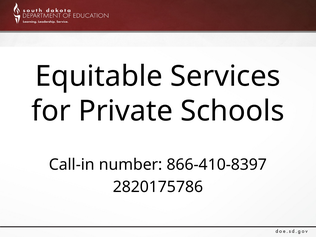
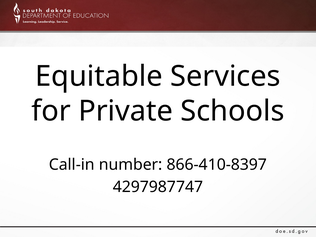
2820175786: 2820175786 -> 4297987747
